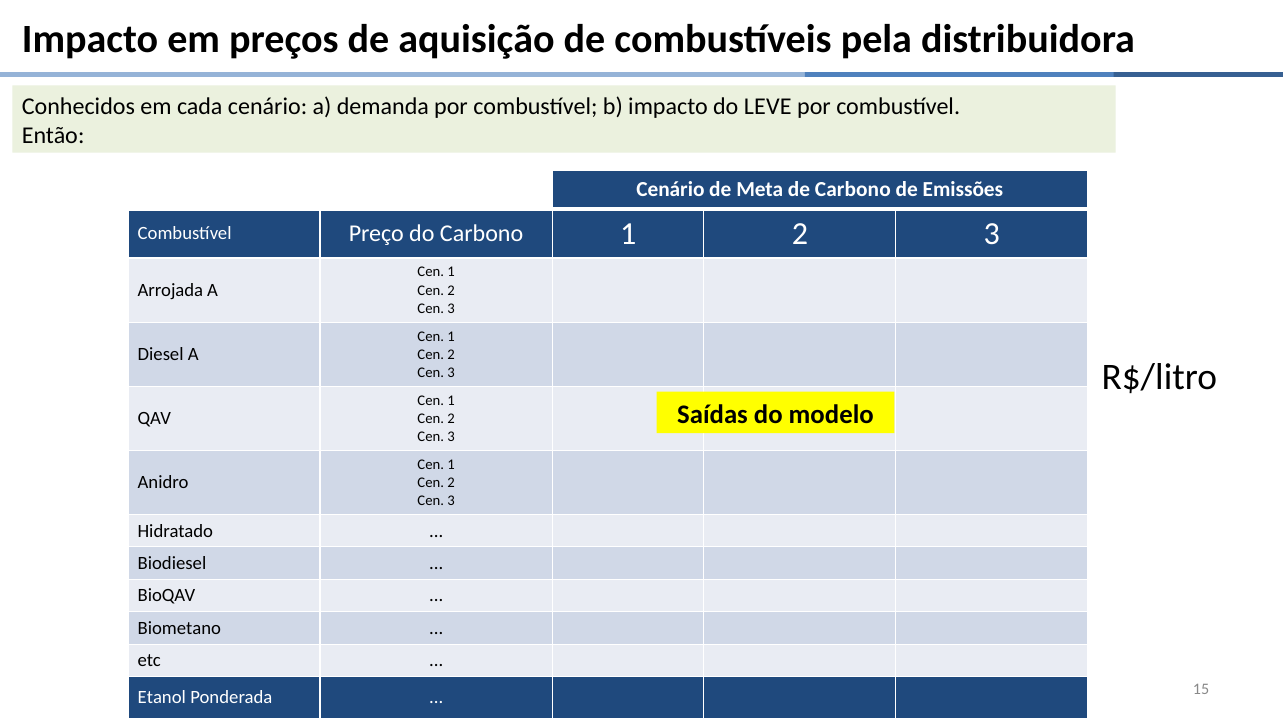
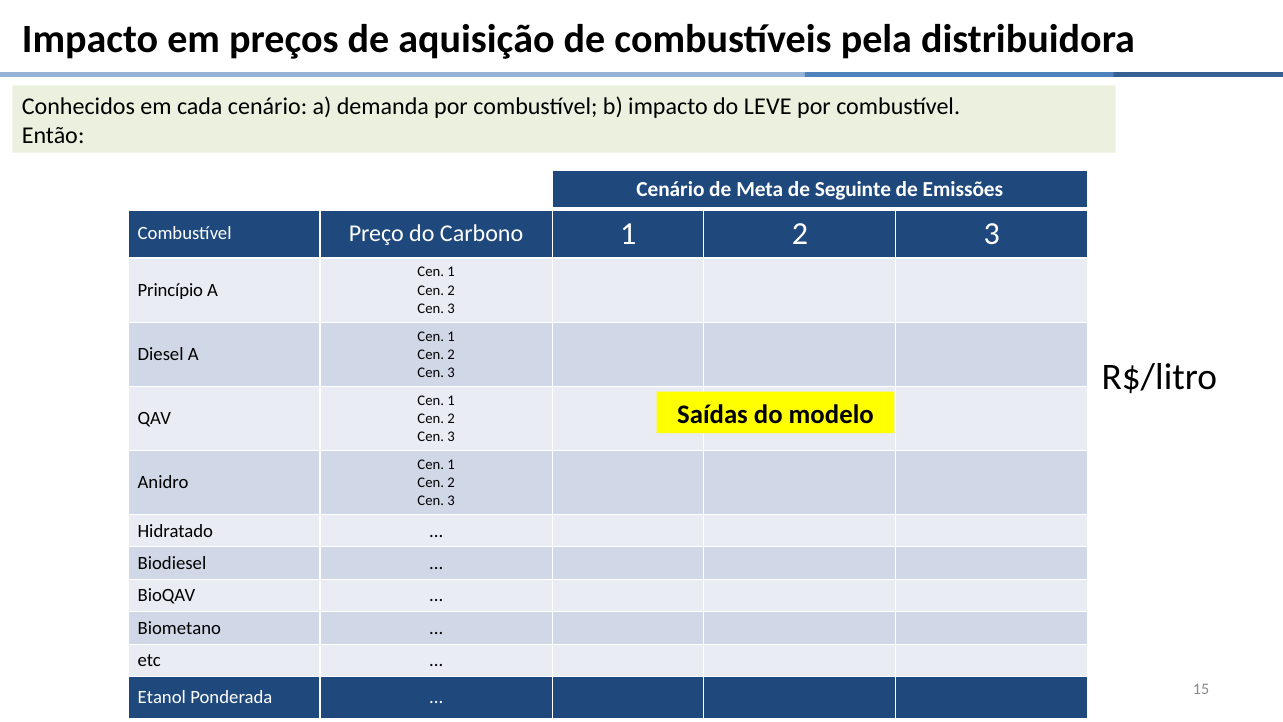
de Carbono: Carbono -> Seguinte
Arrojada: Arrojada -> Princípio
